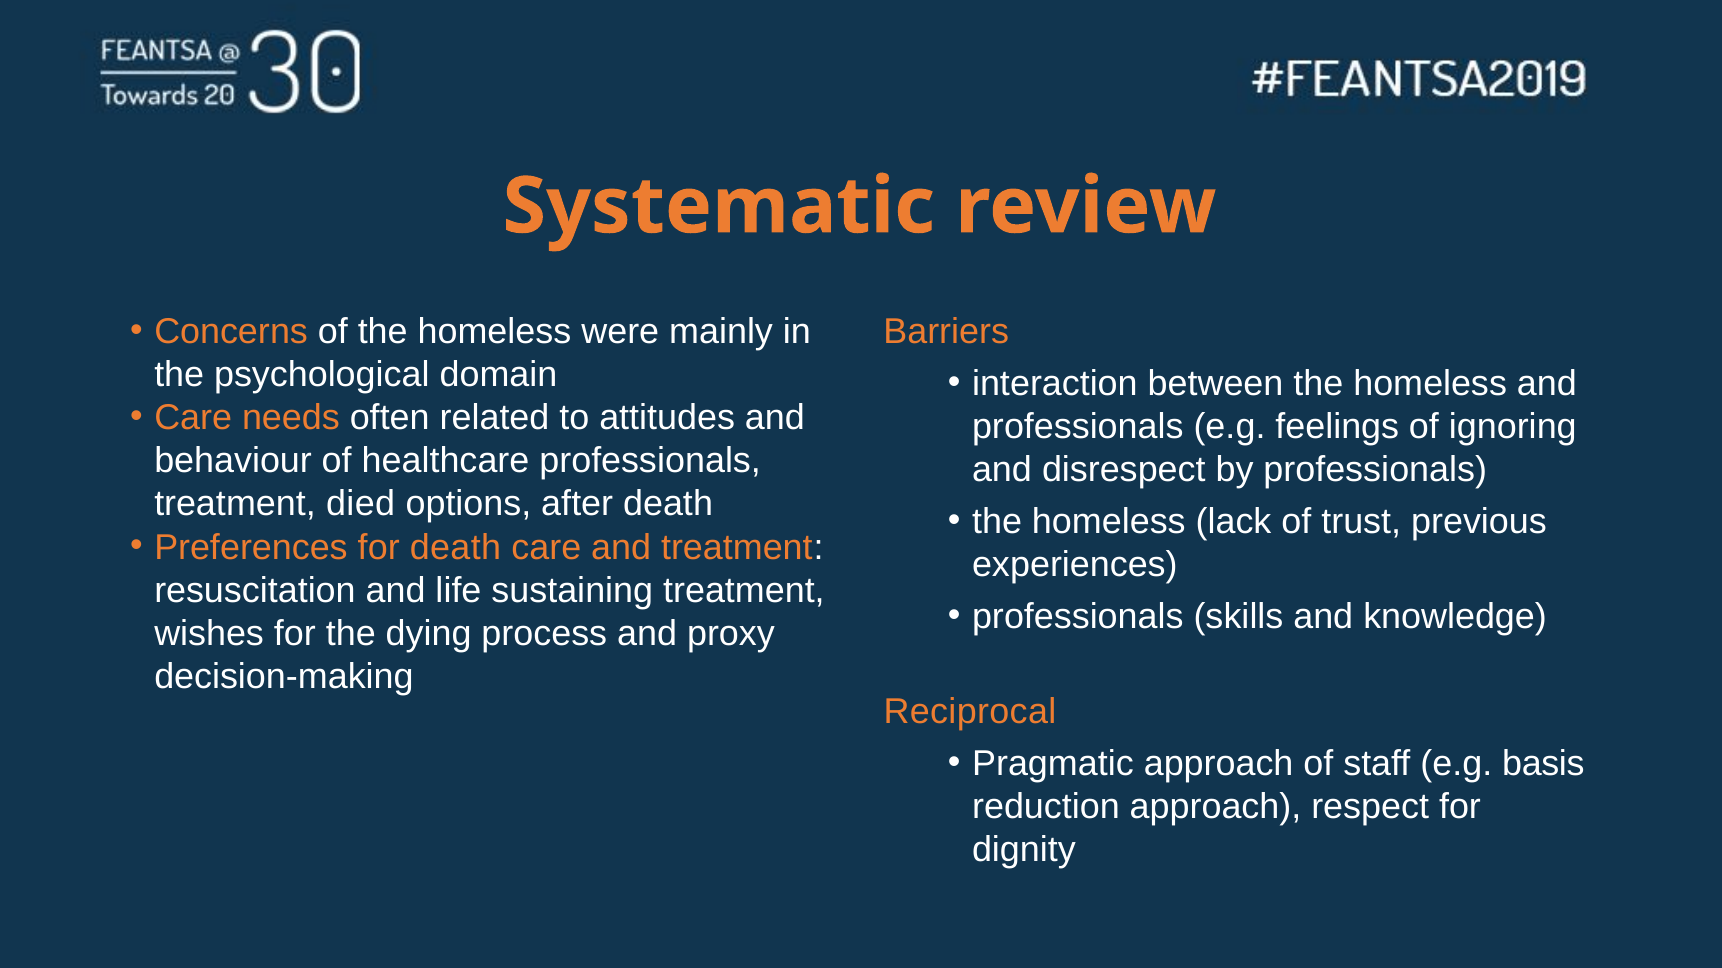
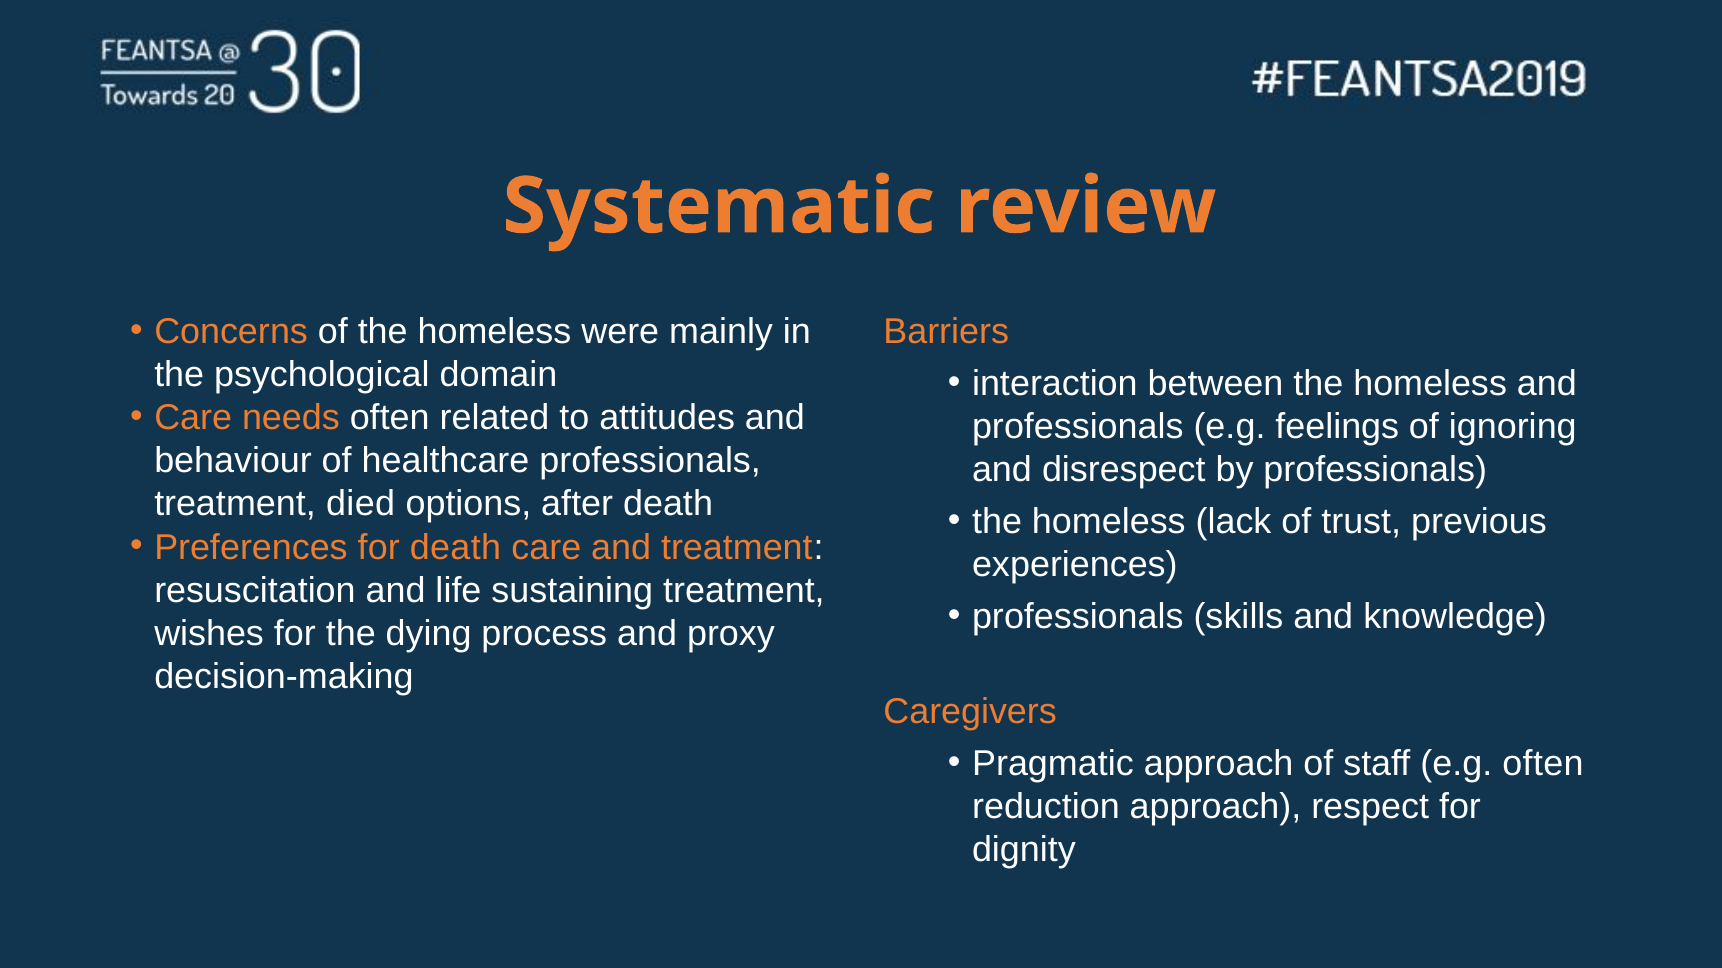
Reciprocal: Reciprocal -> Caregivers
e.g basis: basis -> often
